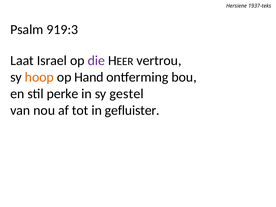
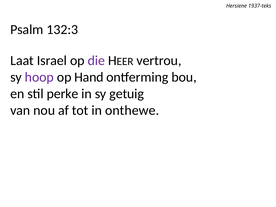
919:3: 919:3 -> 132:3
hoop colour: orange -> purple
gestel: gestel -> getuig
gefluister: gefluister -> onthewe
